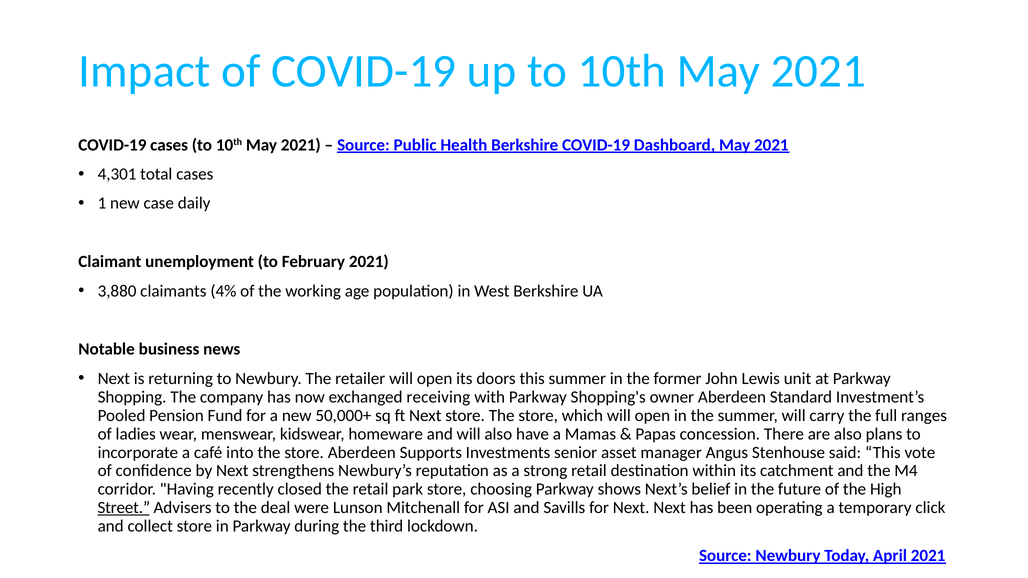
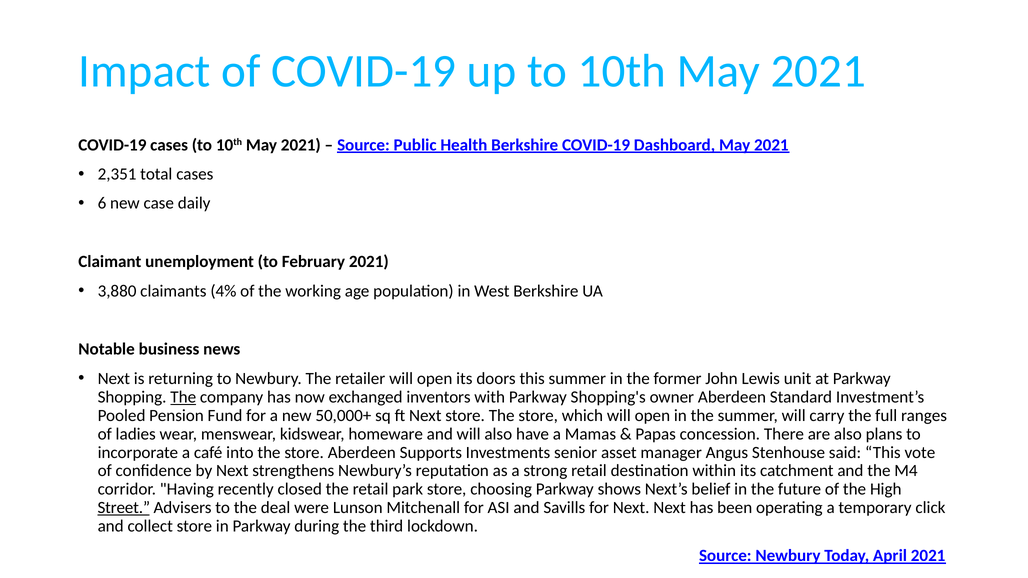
4,301: 4,301 -> 2,351
1: 1 -> 6
The at (183, 397) underline: none -> present
receiving: receiving -> inventors
